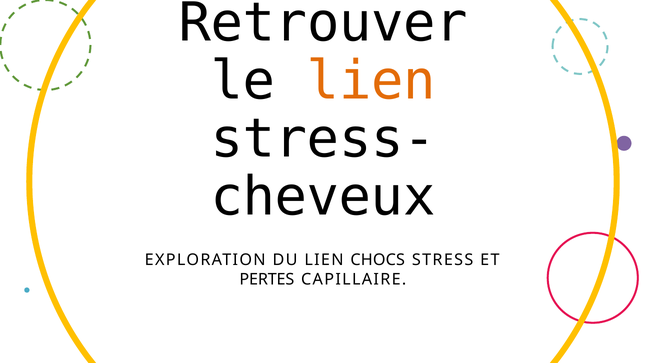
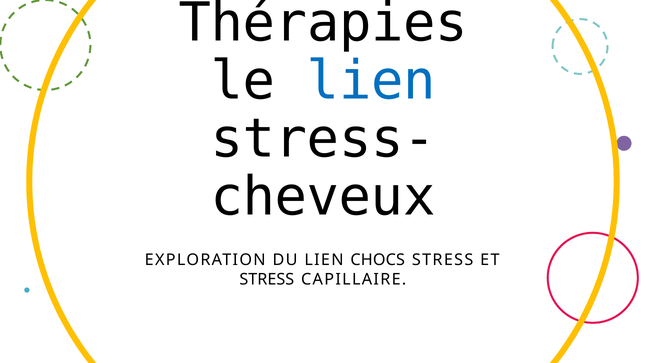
Retrouver: Retrouver -> Thérapies
lien at (371, 81) colour: orange -> blue
PERTES at (267, 280): PERTES -> STRESS
